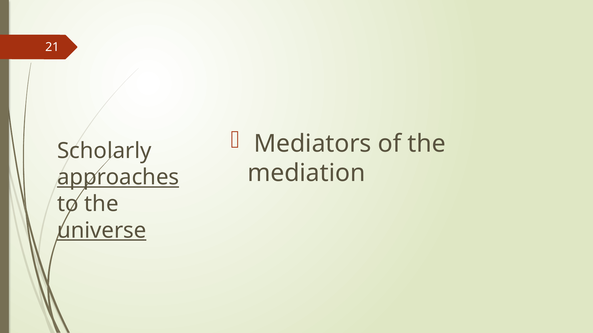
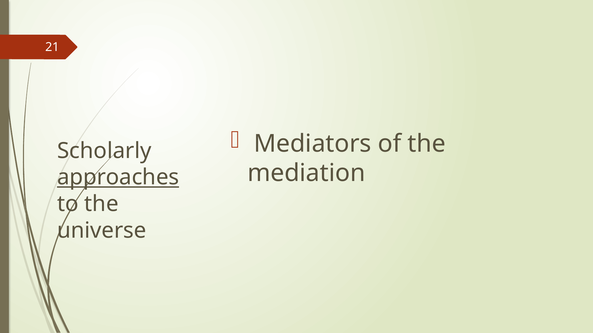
universe underline: present -> none
